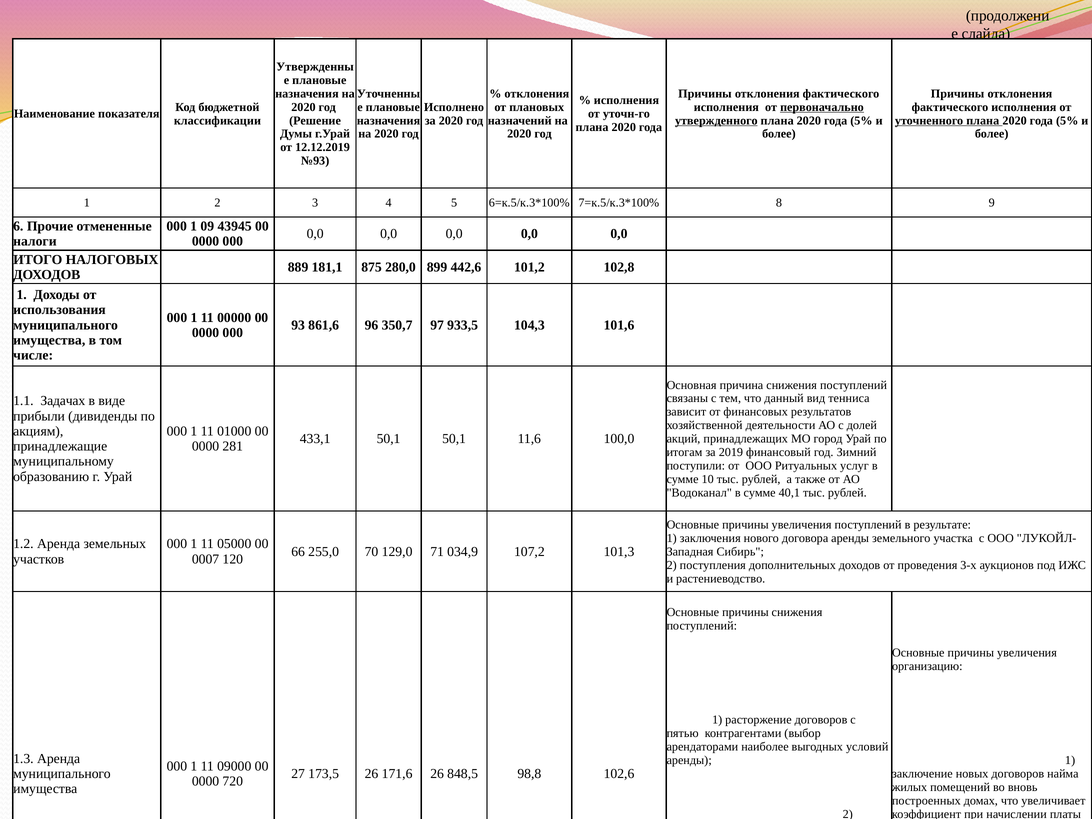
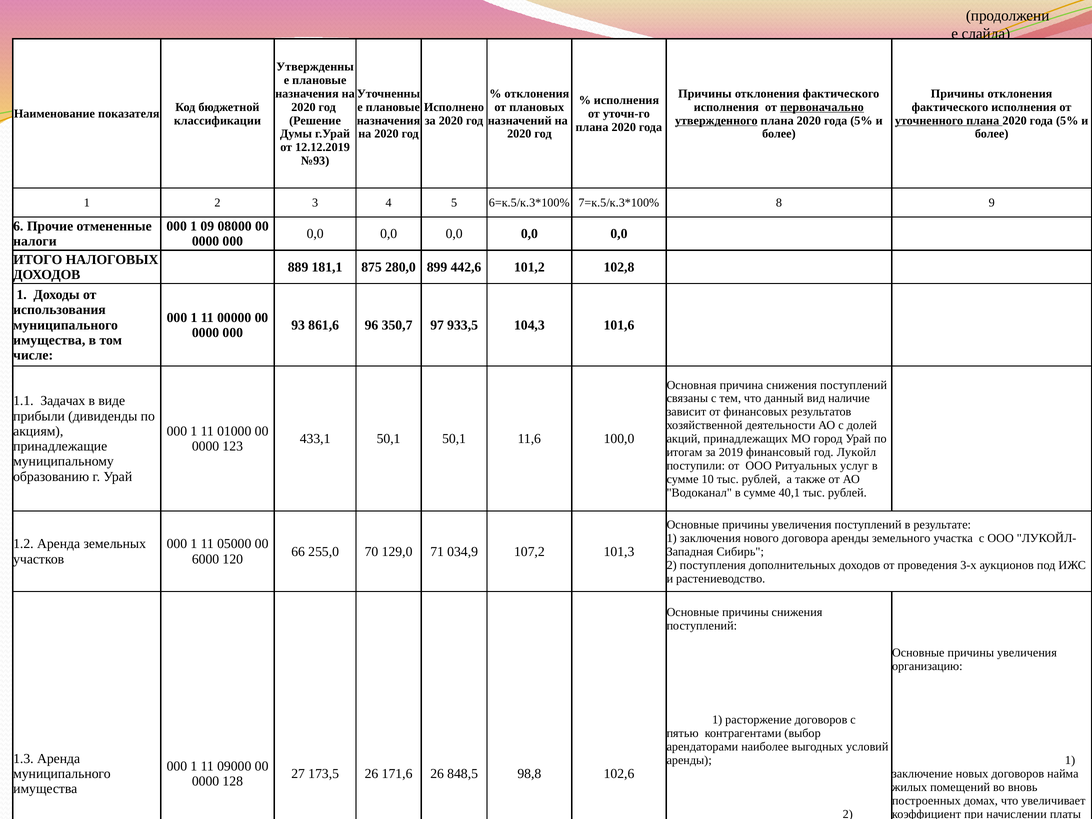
43945: 43945 -> 08000
тенниса: тенниса -> наличие
281: 281 -> 123
Зимний: Зимний -> Лукойл
0007: 0007 -> 6000
720: 720 -> 128
